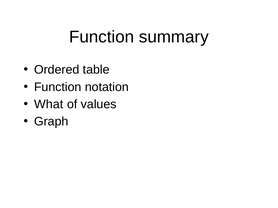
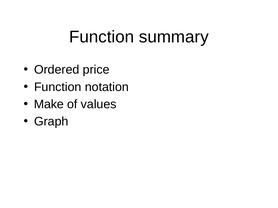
table: table -> price
What: What -> Make
